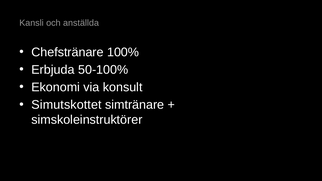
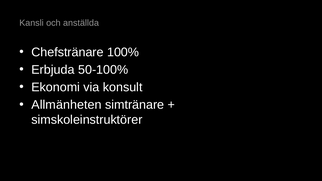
Simutskottet: Simutskottet -> Allmänheten
